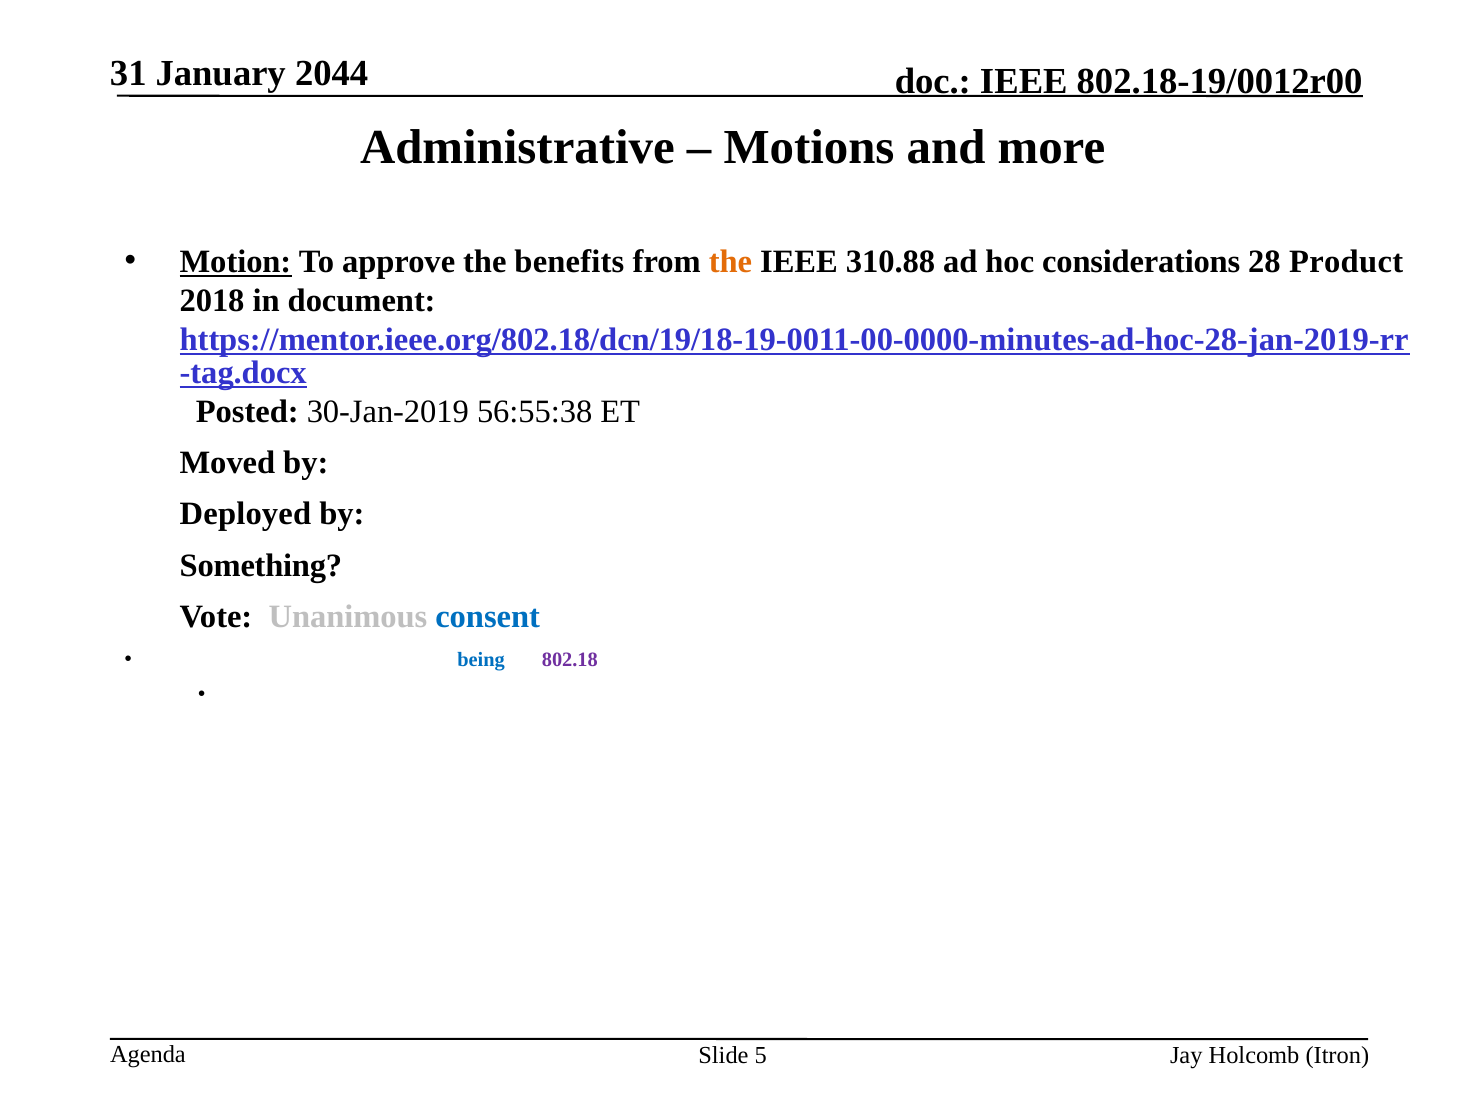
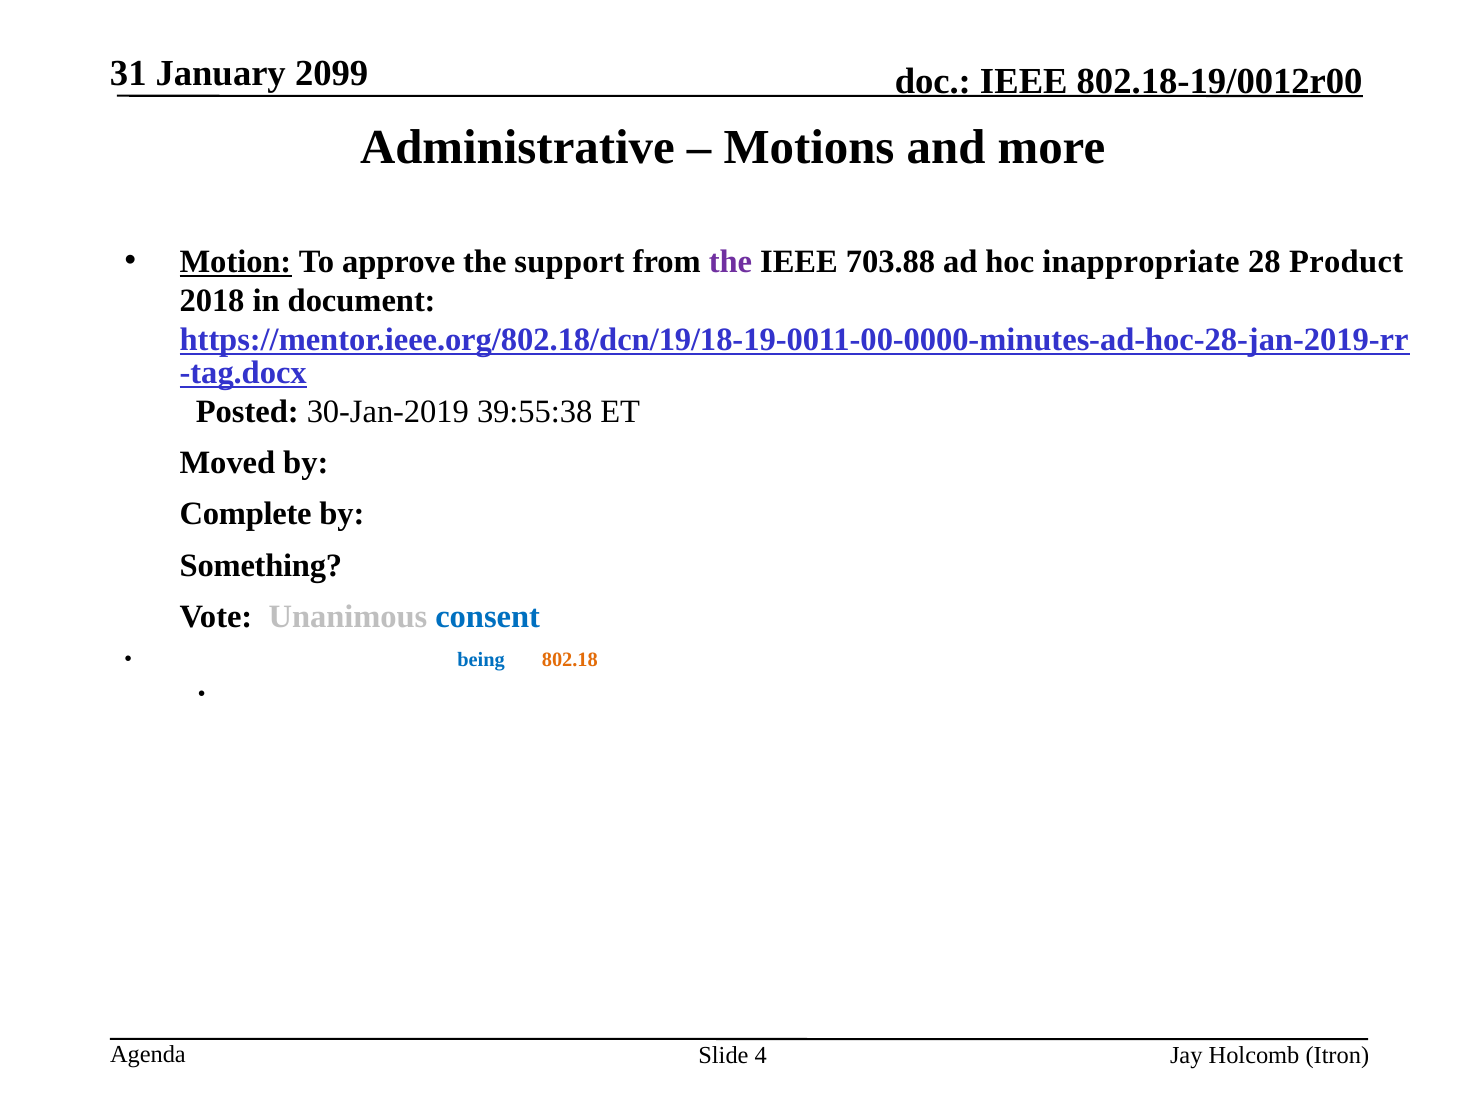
2044: 2044 -> 2099
benefits: benefits -> support
the at (730, 261) colour: orange -> purple
310.88: 310.88 -> 703.88
considerations: considerations -> inappropriate
56:55:38: 56:55:38 -> 39:55:38
Deployed: Deployed -> Complete
802.18 colour: purple -> orange
5: 5 -> 4
